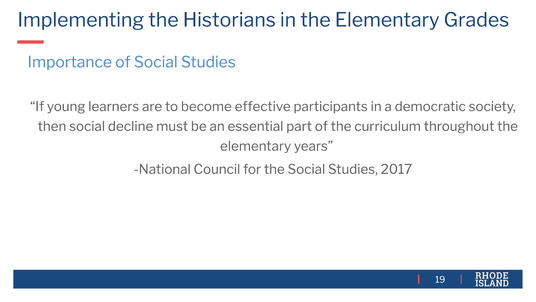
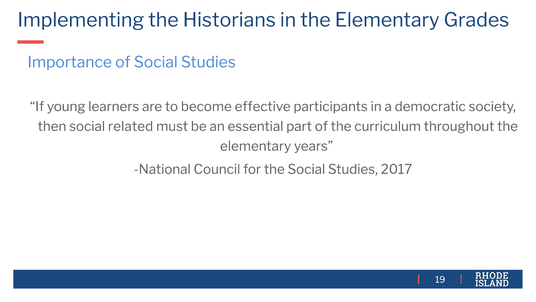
decline: decline -> related
